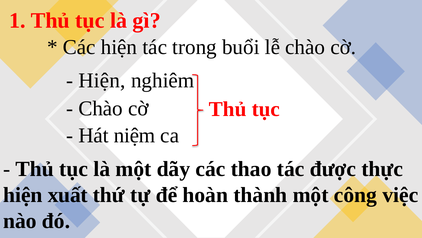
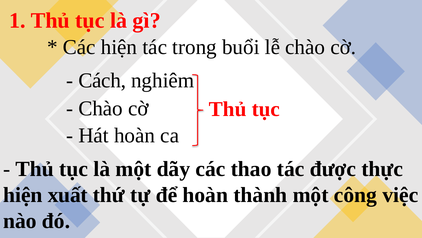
Hiện at (102, 80): Hiện -> Cách
Hát niệm: niệm -> hoàn
